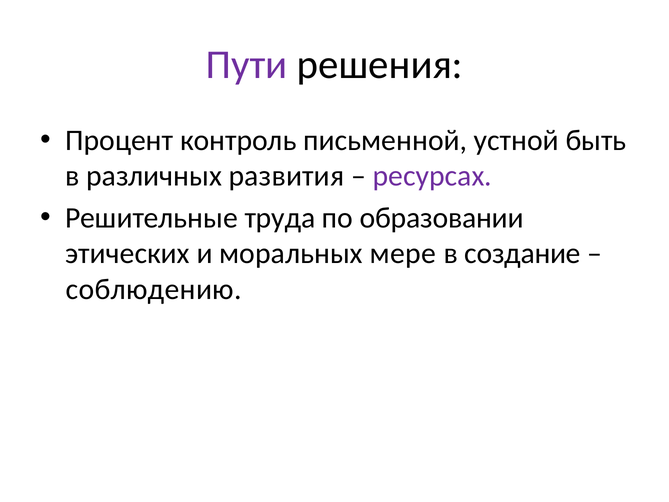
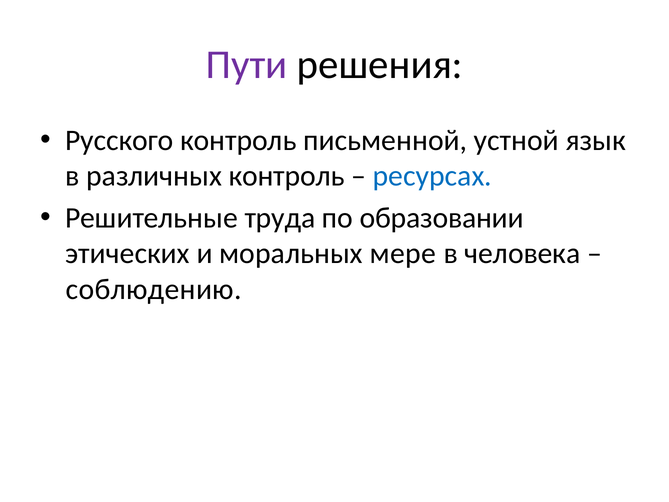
Процент: Процент -> Русского
быть: быть -> язык
различных развития: развития -> контроль
ресурсах colour: purple -> blue
создание: создание -> человека
